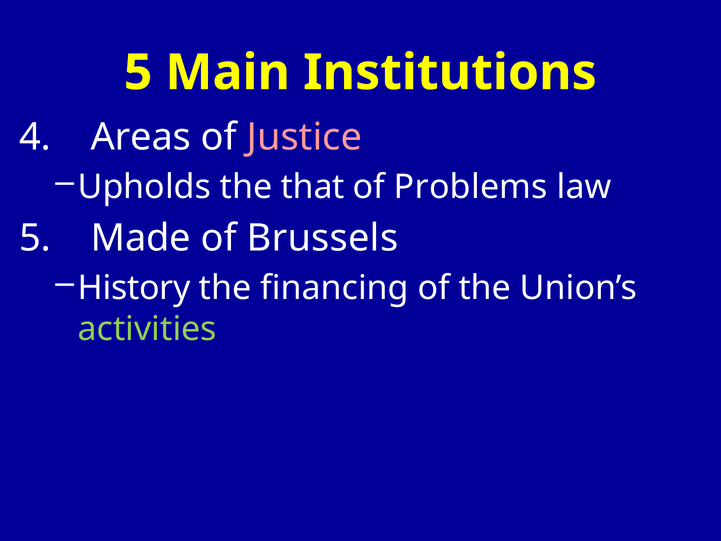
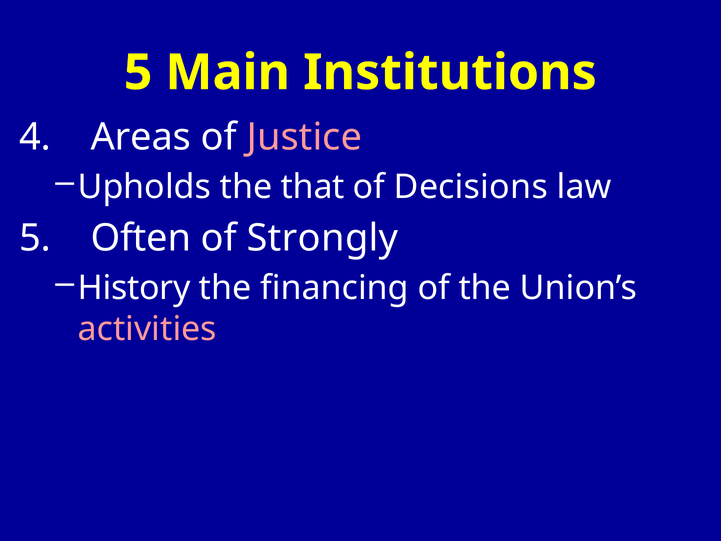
Problems: Problems -> Decisions
Made: Made -> Often
Brussels: Brussels -> Strongly
activities colour: light green -> pink
